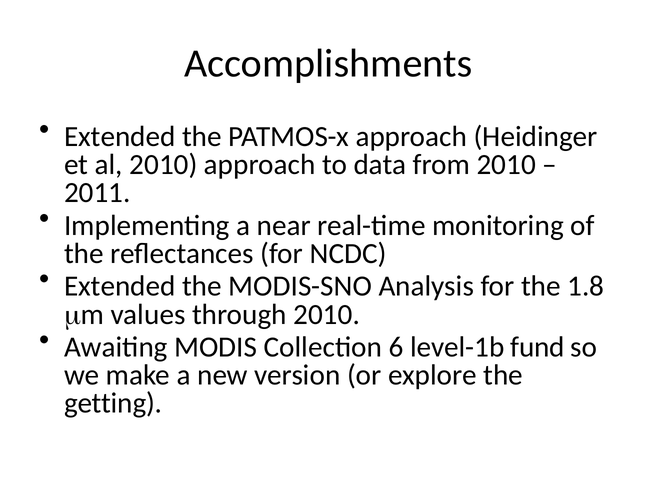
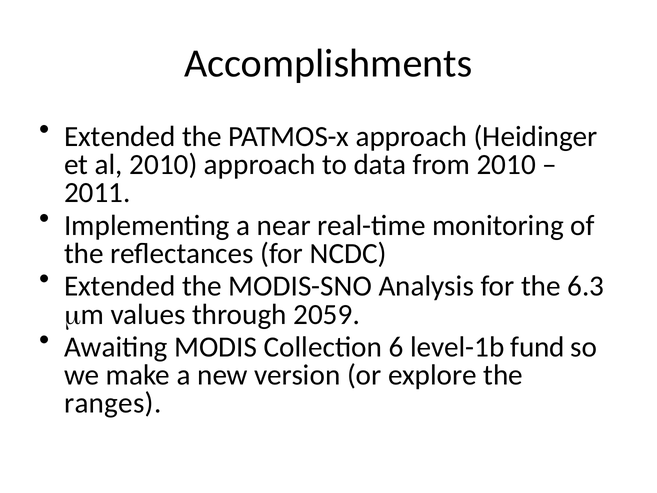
1.8: 1.8 -> 6.3
through 2010: 2010 -> 2059
getting: getting -> ranges
